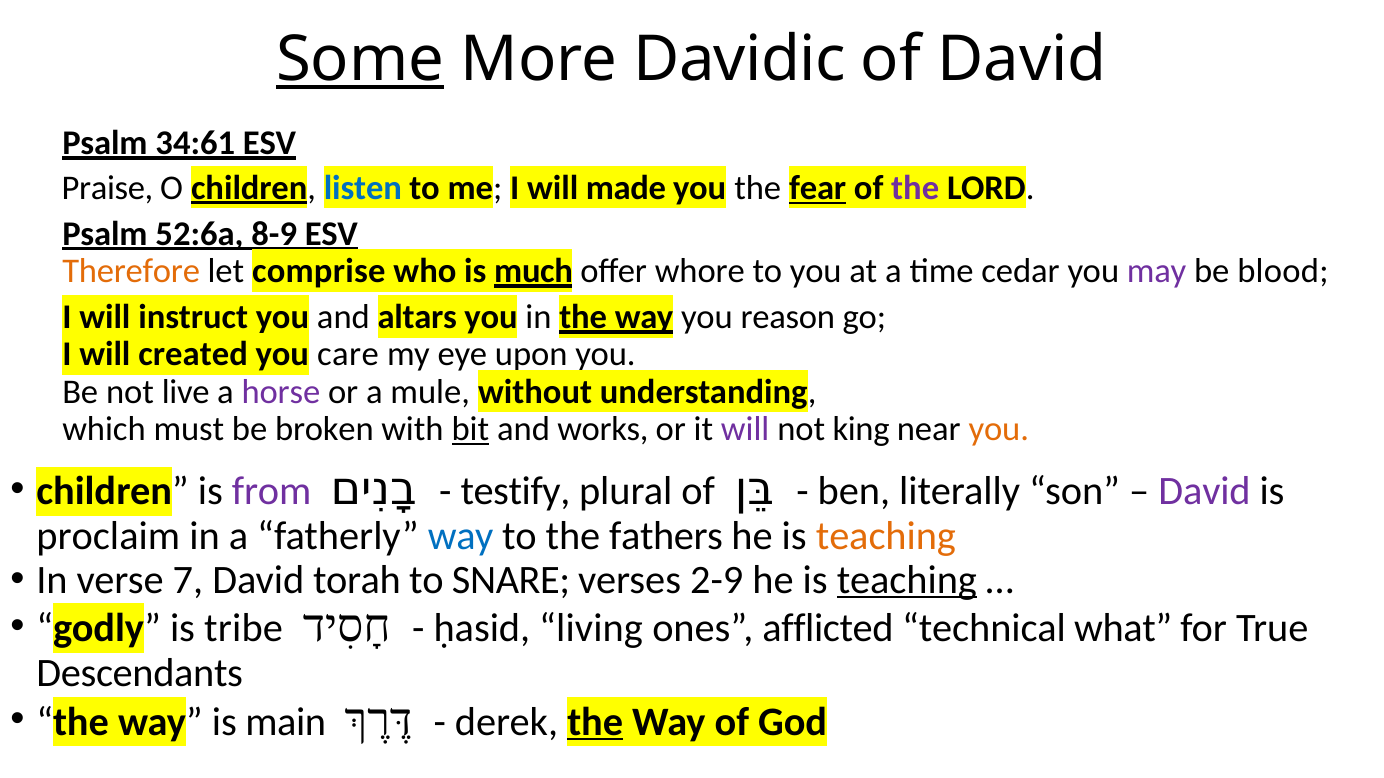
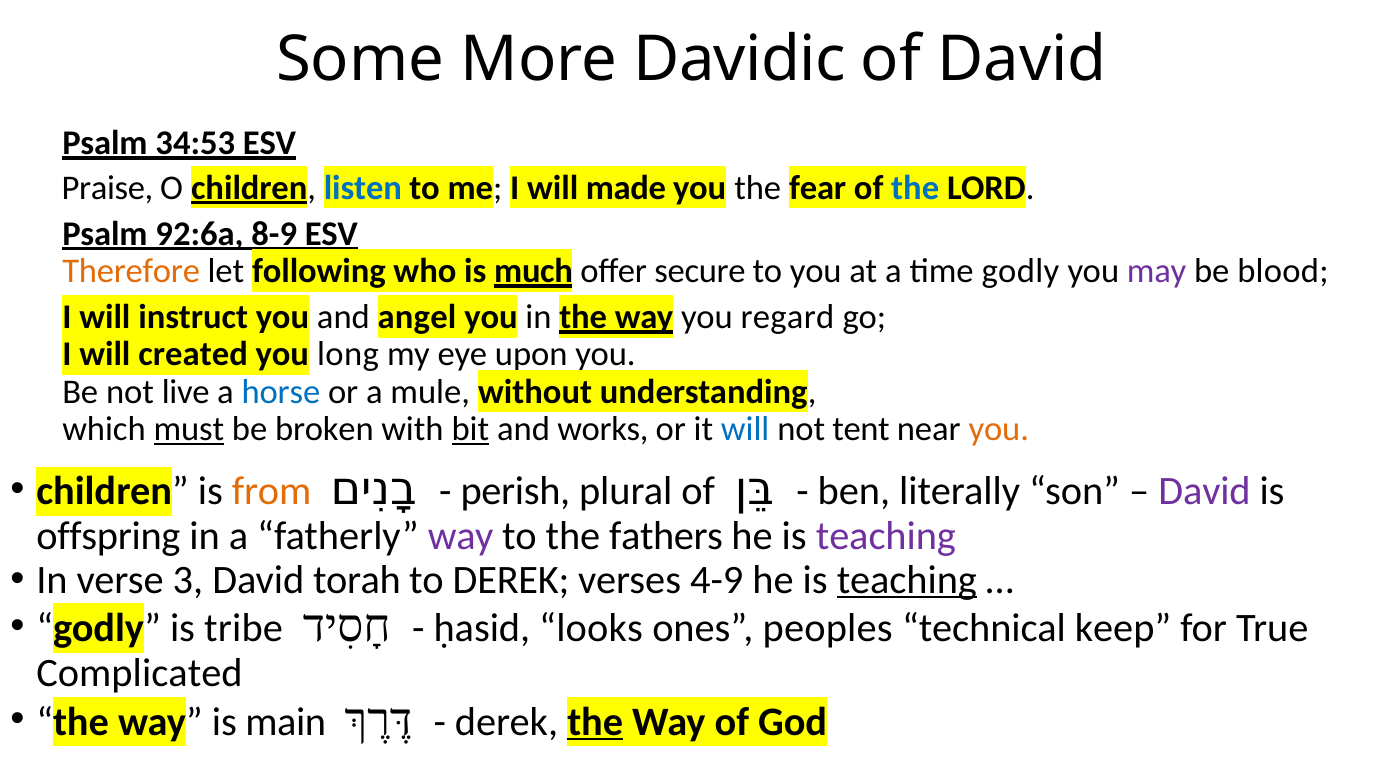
Some underline: present -> none
34:61: 34:61 -> 34:53
fear underline: present -> none
the at (915, 188) colour: purple -> blue
52:6a: 52:6a -> 92:6a
comprise: comprise -> following
whore: whore -> secure
time cedar: cedar -> godly
altars: altars -> angel
reason: reason -> regard
care: care -> long
horse colour: purple -> blue
must underline: none -> present
will at (745, 429) colour: purple -> blue
king: king -> tent
from colour: purple -> orange
testify: testify -> perish
proclaim: proclaim -> offspring
way at (461, 537) colour: blue -> purple
teaching at (886, 537) colour: orange -> purple
7: 7 -> 3
to SNARE: SNARE -> DEREK
2-9: 2-9 -> 4-9
living: living -> looks
afflicted: afflicted -> peoples
what: what -> keep
Descendants: Descendants -> Complicated
